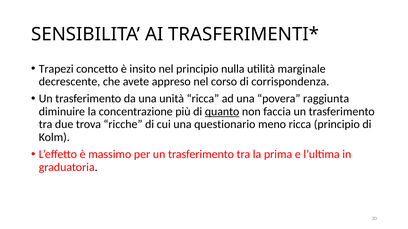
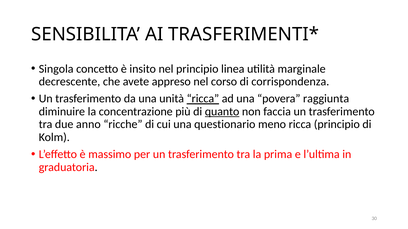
Trapezi: Trapezi -> Singola
nulla: nulla -> linea
ricca at (203, 99) underline: none -> present
trova: trova -> anno
